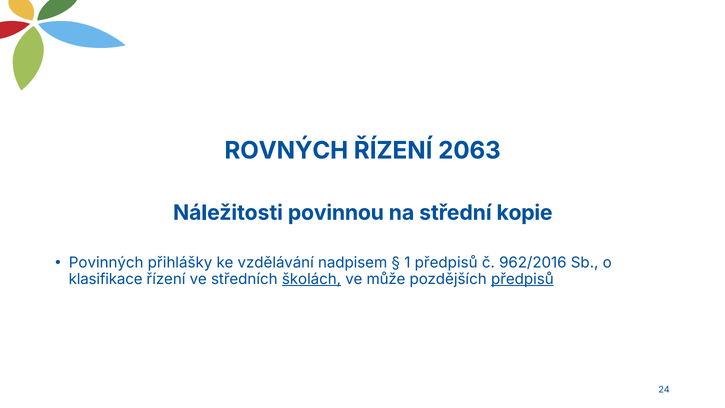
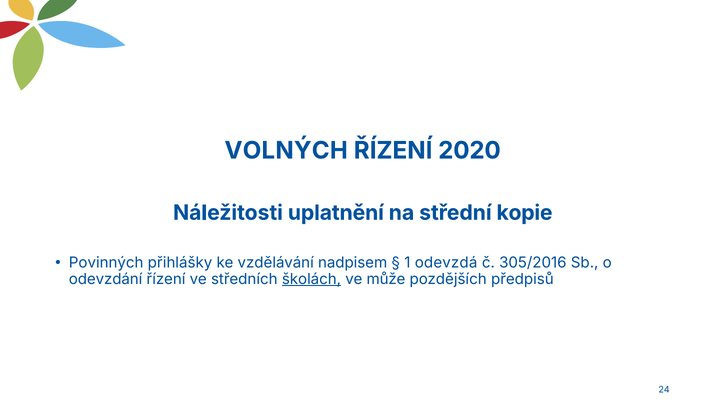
ROVNÝCH: ROVNÝCH -> VOLNÝCH
2063: 2063 -> 2020
povinnou: povinnou -> uplatnění
1 předpisů: předpisů -> odevzdá
962/2016: 962/2016 -> 305/2016
klasifikace: klasifikace -> odevzdání
předpisů at (522, 279) underline: present -> none
